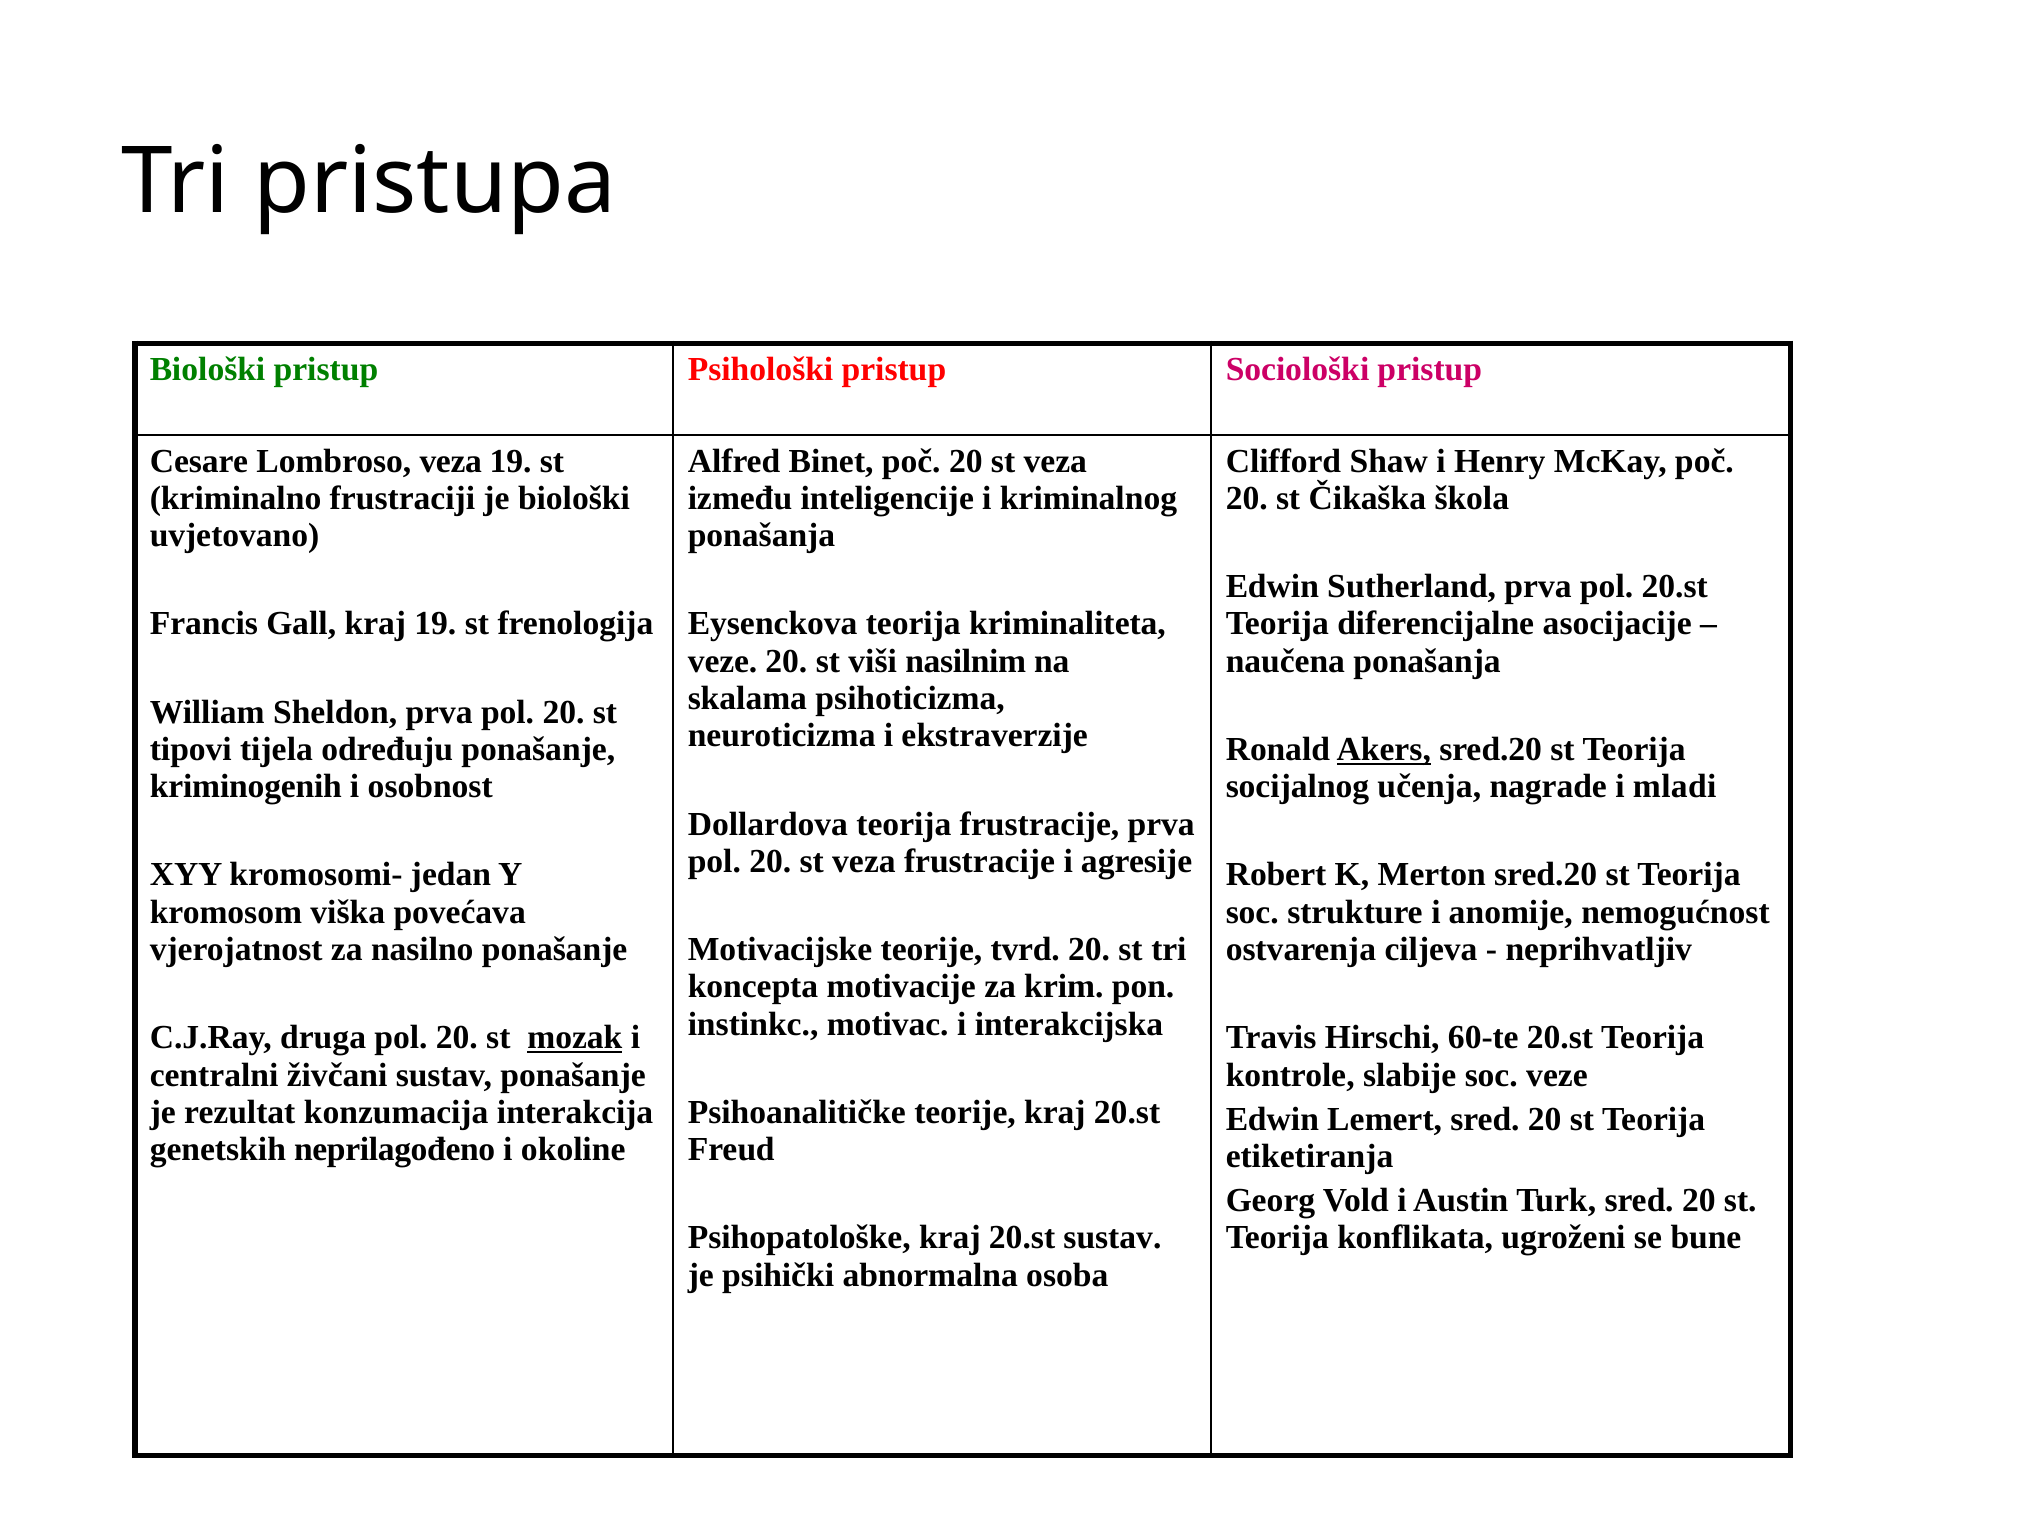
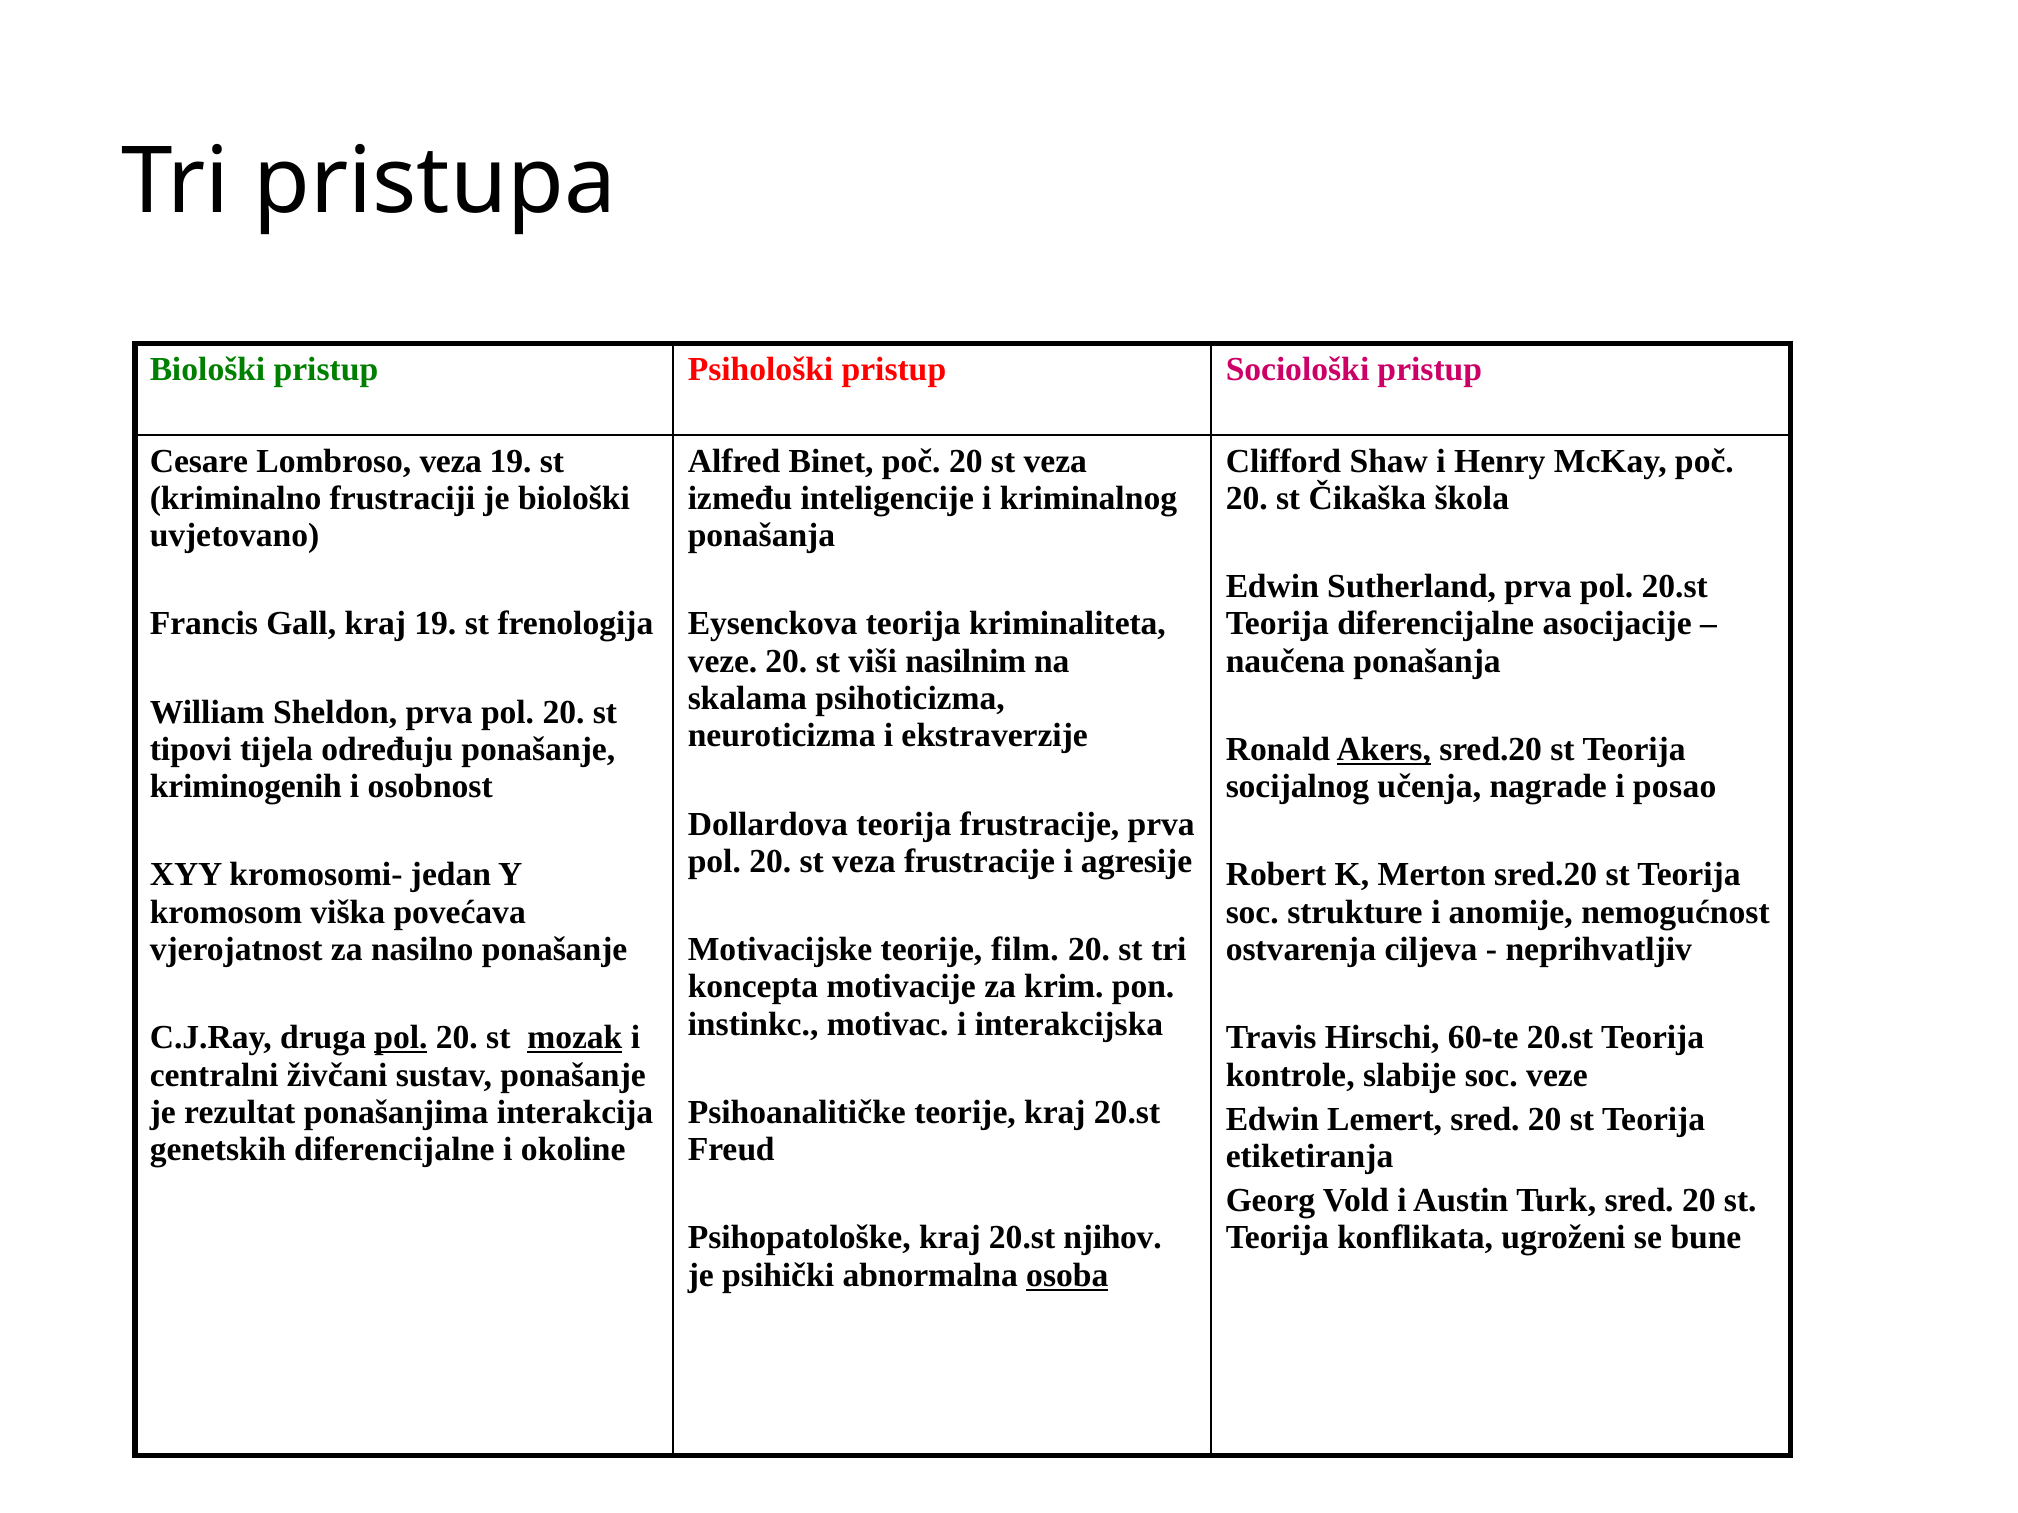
mladi: mladi -> posao
tvrd: tvrd -> film
pol at (401, 1038) underline: none -> present
konzumacija: konzumacija -> ponašanjima
genetskih neprilagođeno: neprilagođeno -> diferencijalne
20.st sustav: sustav -> njihov
osoba underline: none -> present
